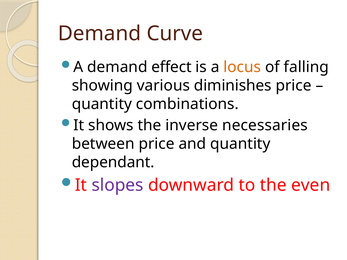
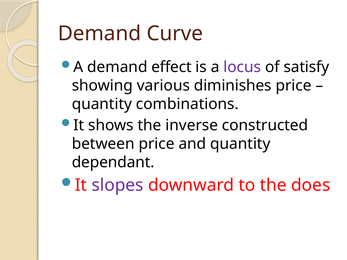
locus colour: orange -> purple
falling: falling -> satisfy
necessaries: necessaries -> constructed
even: even -> does
